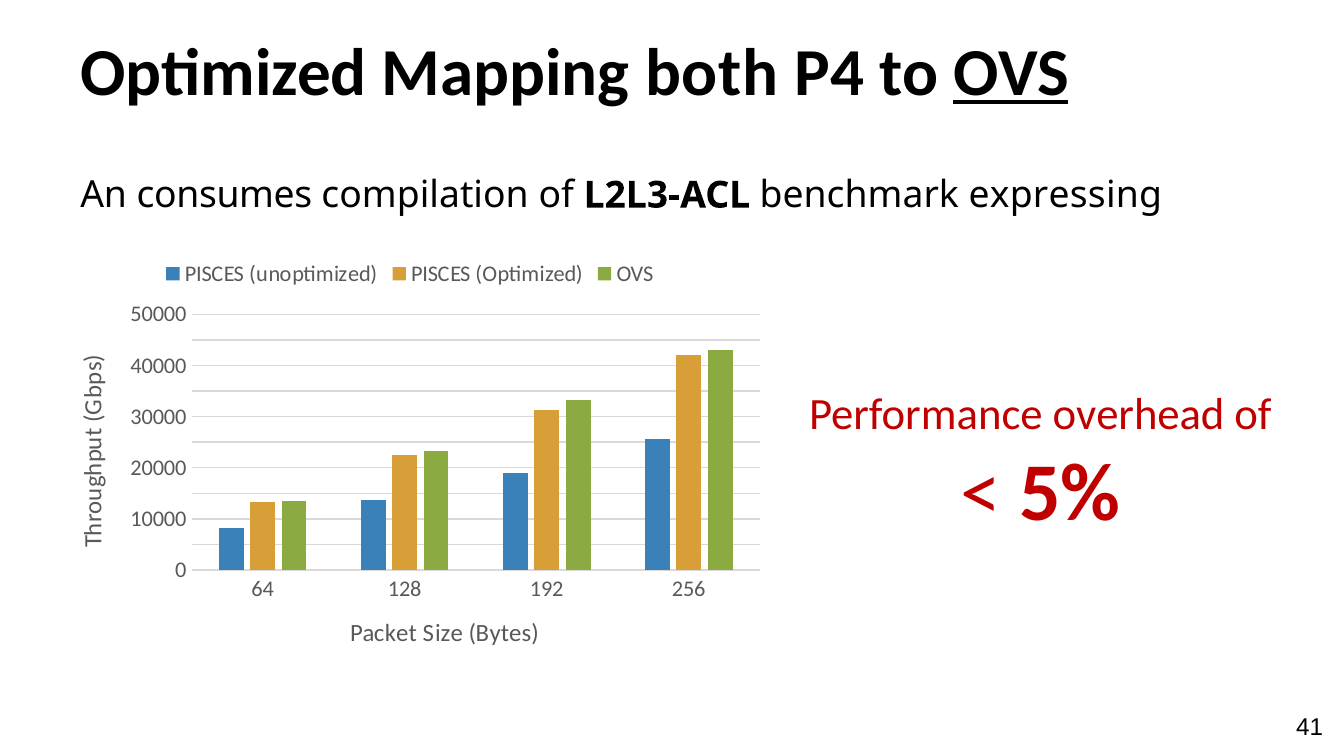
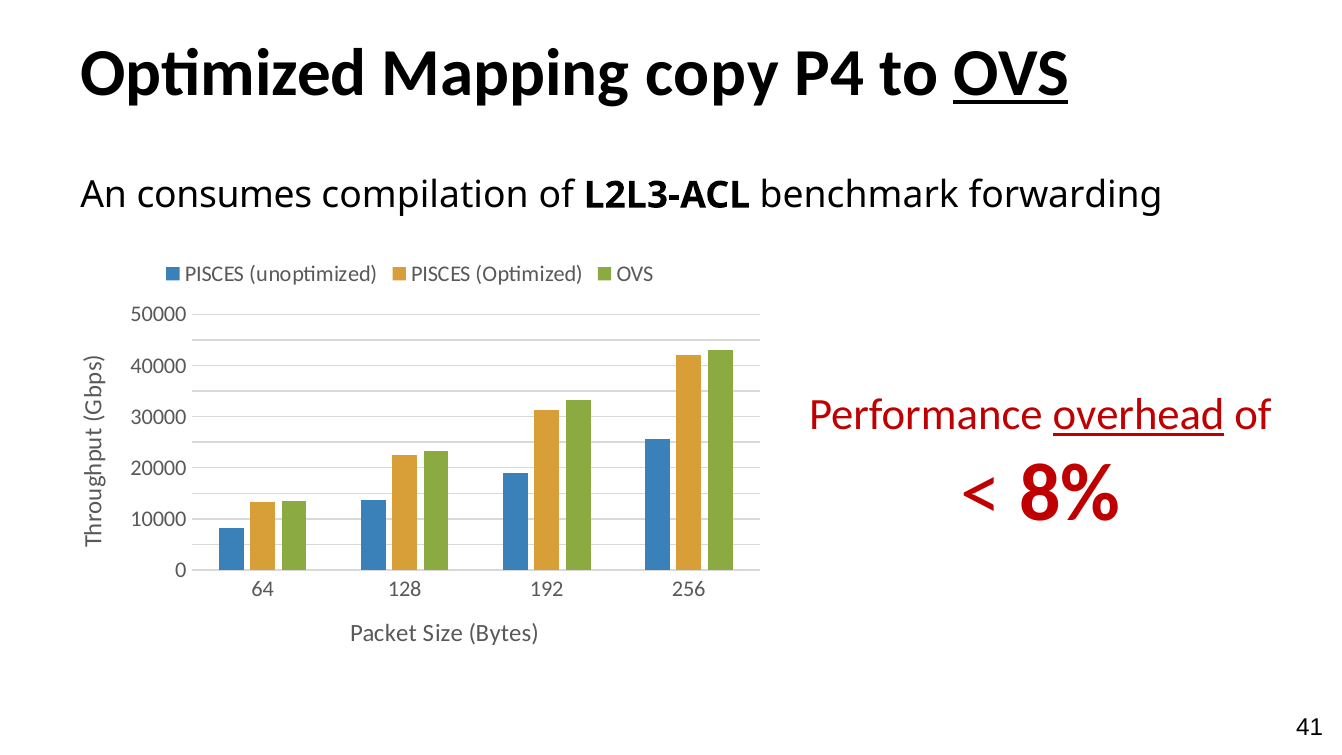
both: both -> copy
expressing: expressing -> forwarding
overhead underline: none -> present
5%: 5% -> 8%
